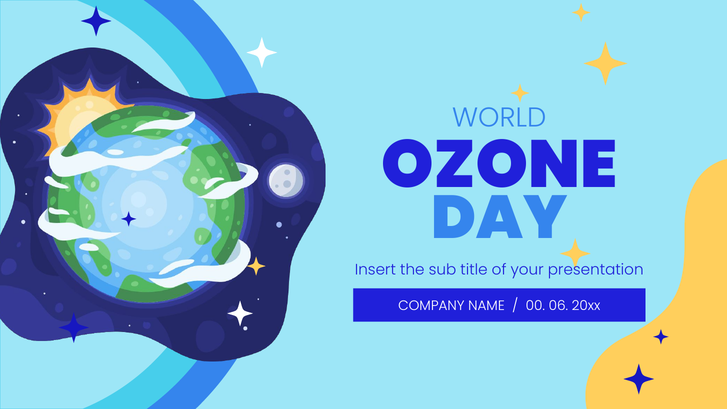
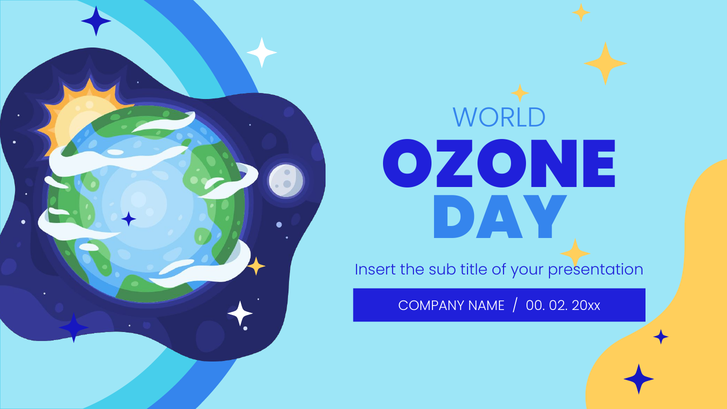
06: 06 -> 02
